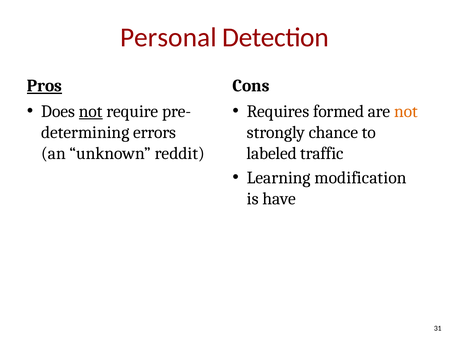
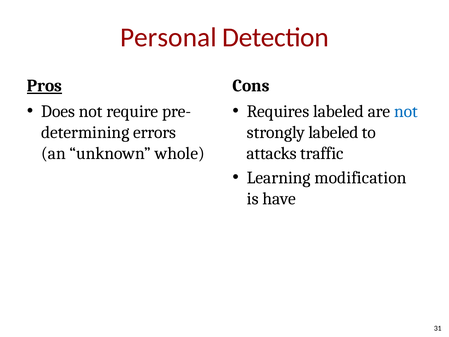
not at (91, 111) underline: present -> none
Requires formed: formed -> labeled
not at (406, 111) colour: orange -> blue
strongly chance: chance -> labeled
reddit: reddit -> whole
labeled: labeled -> attacks
